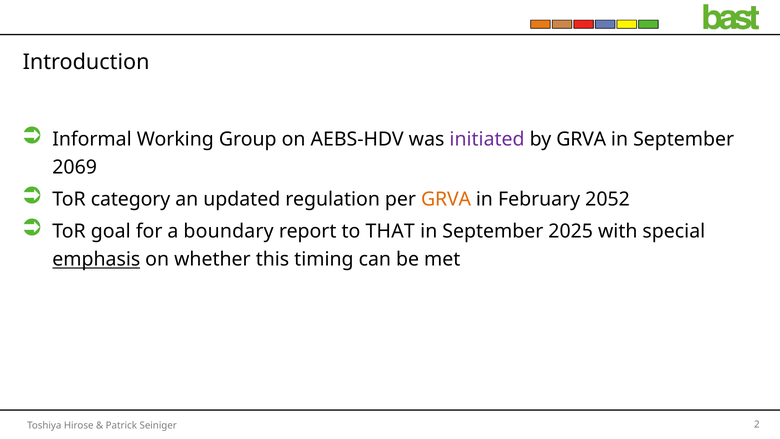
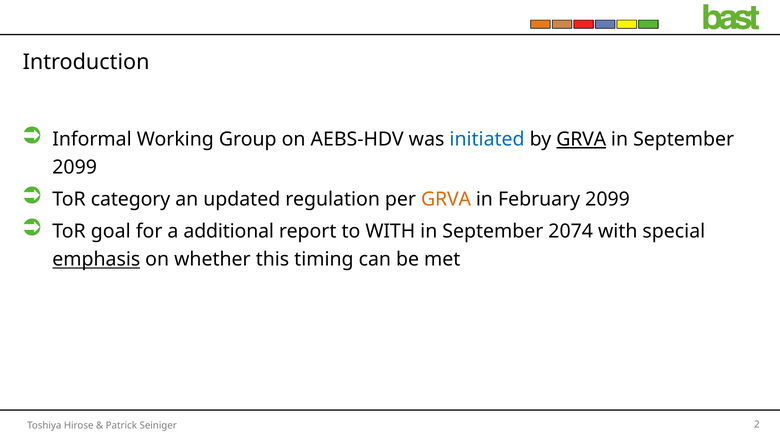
initiated colour: purple -> blue
GRVA at (581, 139) underline: none -> present
2069 at (75, 167): 2069 -> 2099
February 2052: 2052 -> 2099
boundary: boundary -> additional
to THAT: THAT -> WITH
2025: 2025 -> 2074
